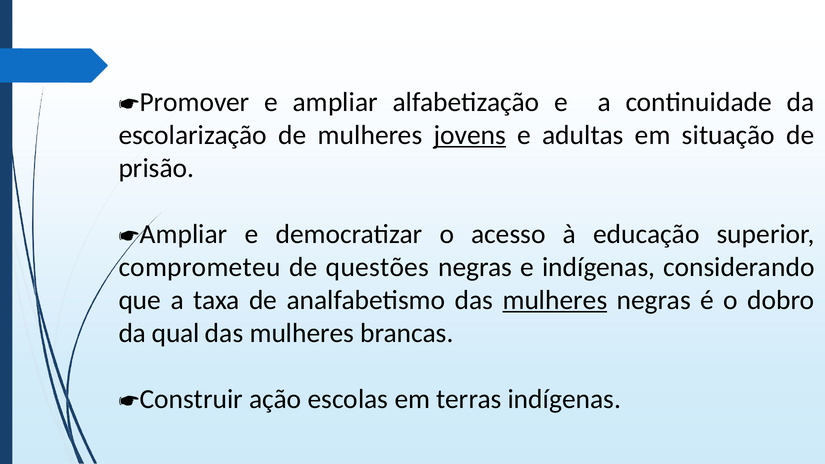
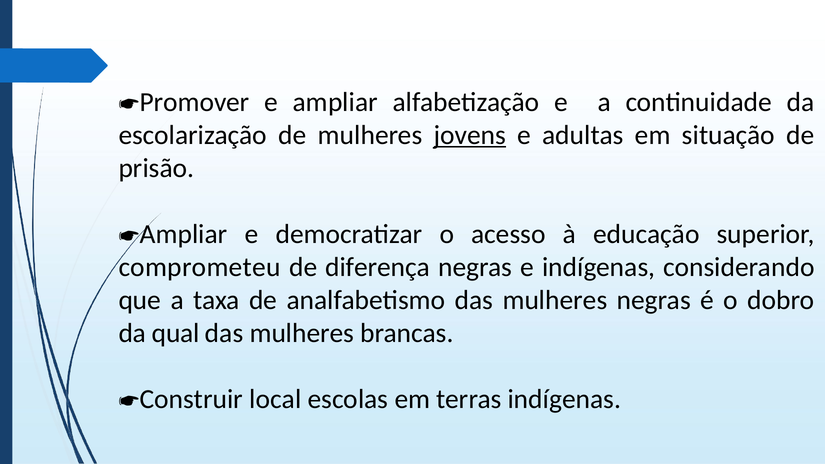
questões: questões -> diferença
mulheres at (555, 300) underline: present -> none
ação: ação -> local
